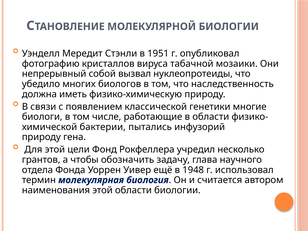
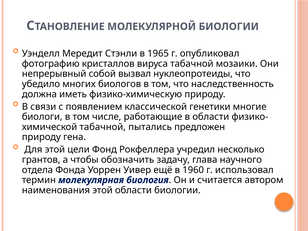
1951: 1951 -> 1965
бактерии at (103, 127): бактерии -> табачной
инфузорий: инфузорий -> предложен
1948: 1948 -> 1960
